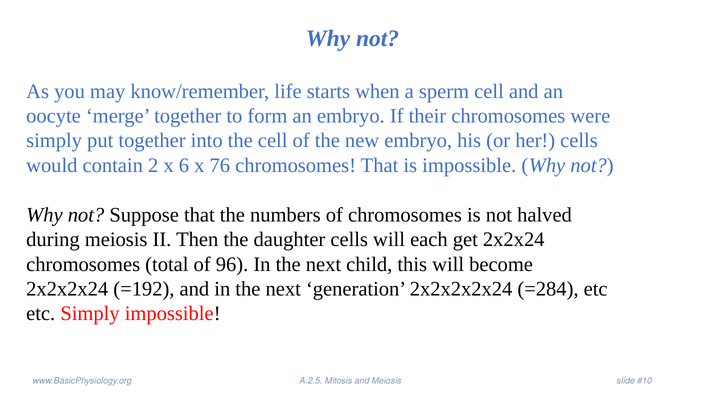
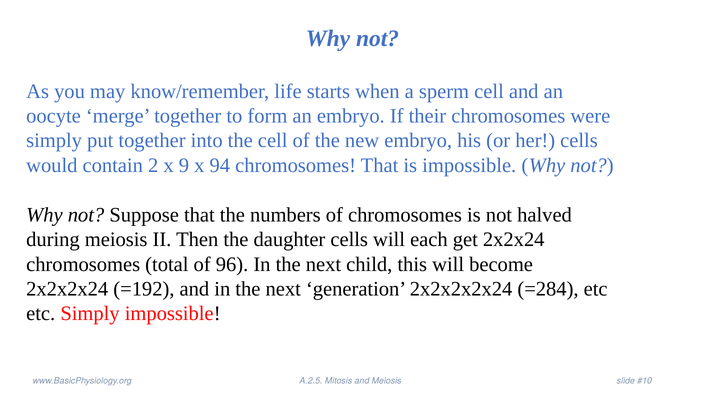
6: 6 -> 9
76: 76 -> 94
